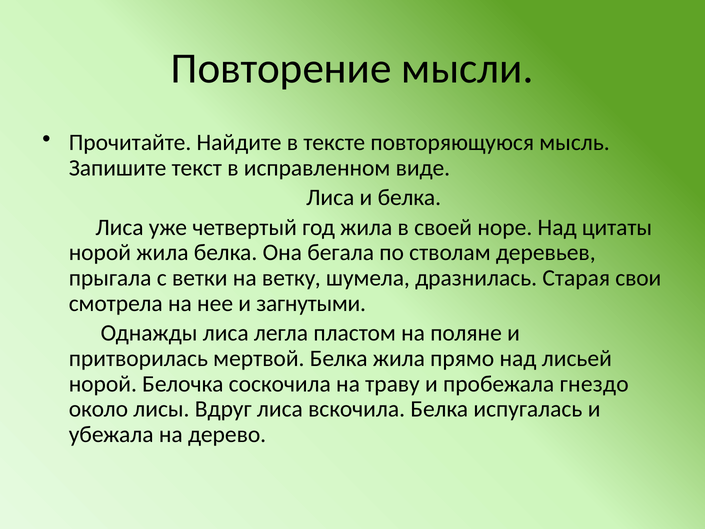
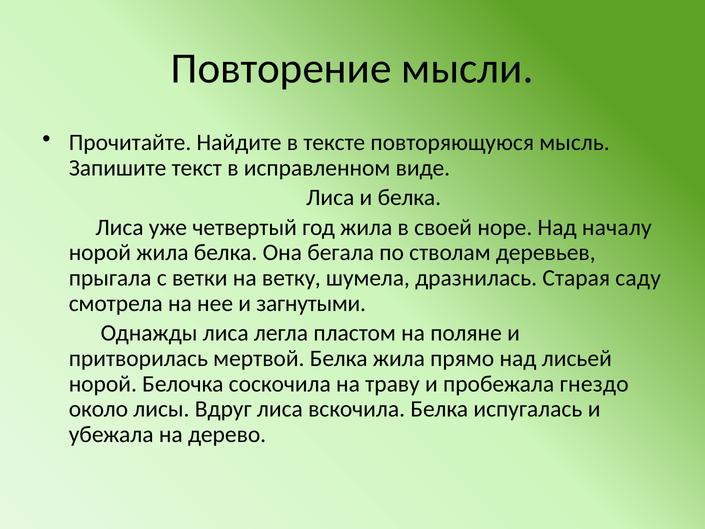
цитаты: цитаты -> началу
свои: свои -> саду
